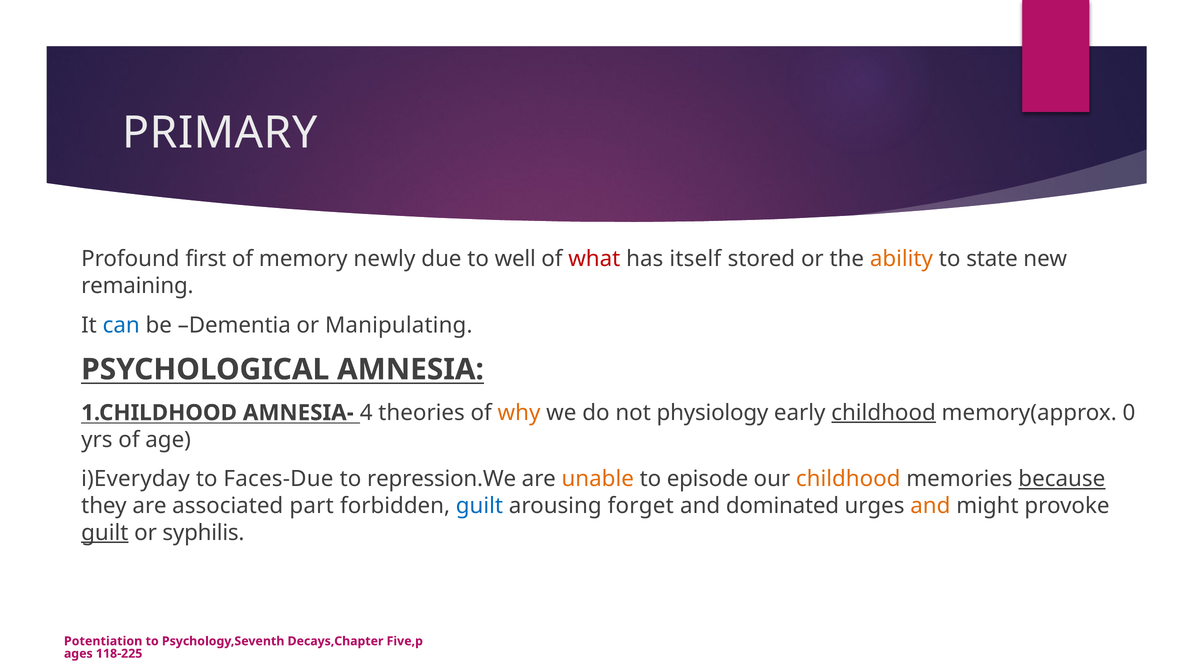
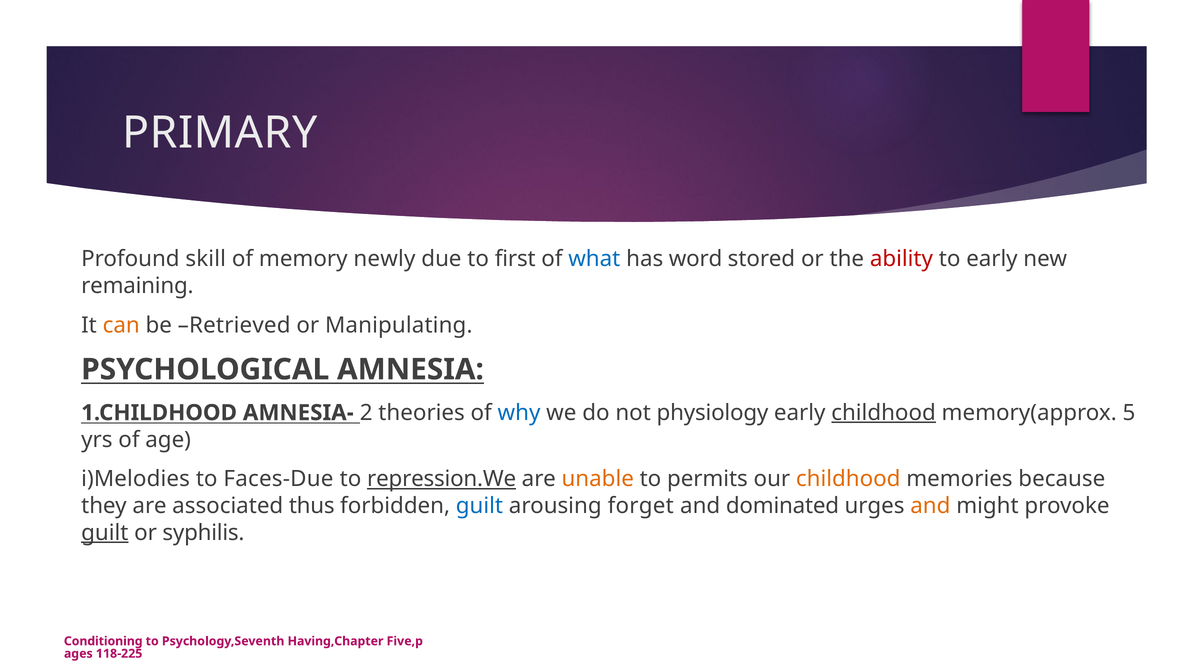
first: first -> skill
well: well -> first
what colour: red -> blue
itself: itself -> word
ability colour: orange -> red
to state: state -> early
can colour: blue -> orange
Dementia: Dementia -> Retrieved
4: 4 -> 2
why colour: orange -> blue
0: 0 -> 5
i)Everyday: i)Everyday -> i)Melodies
repression.We underline: none -> present
episode: episode -> permits
because underline: present -> none
part: part -> thus
Potentiation: Potentiation -> Conditioning
Decays,Chapter: Decays,Chapter -> Having,Chapter
